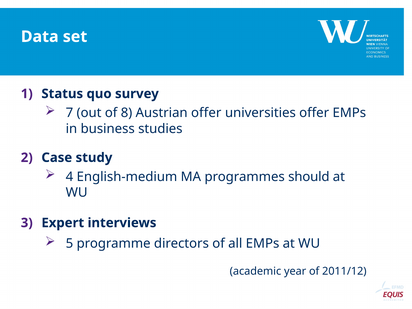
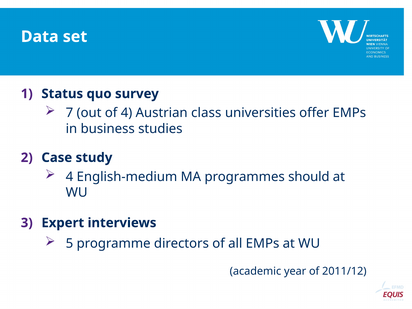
of 8: 8 -> 4
Austrian offer: offer -> class
